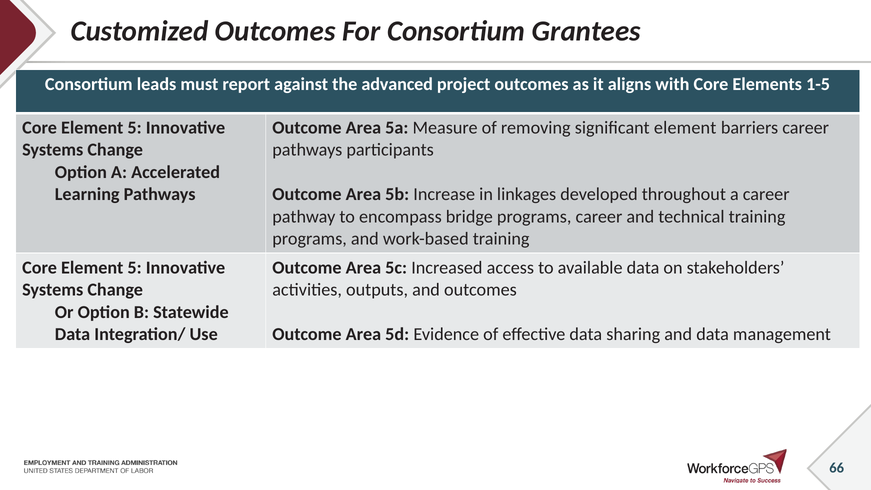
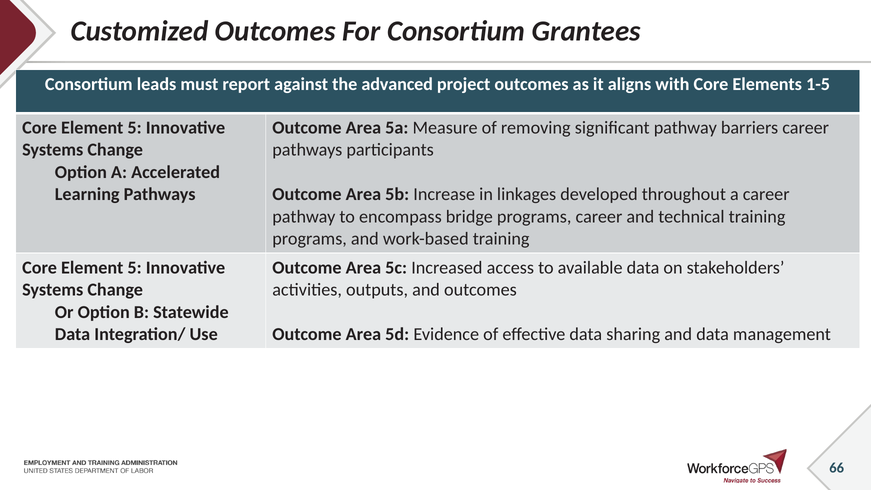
significant element: element -> pathway
